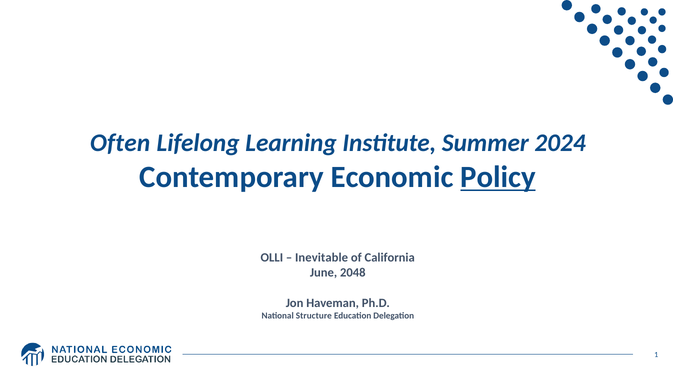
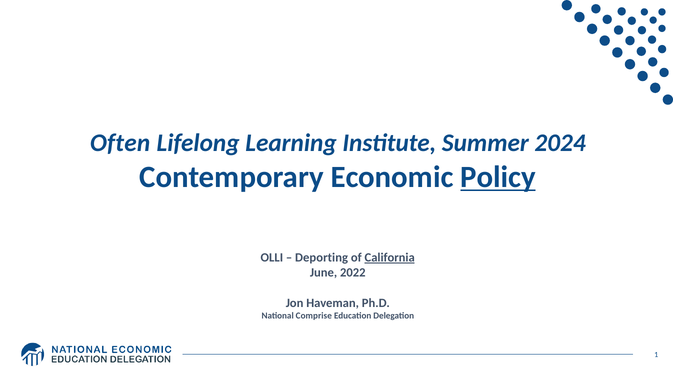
Inevitable: Inevitable -> Deporting
California underline: none -> present
2048: 2048 -> 2022
Structure: Structure -> Comprise
